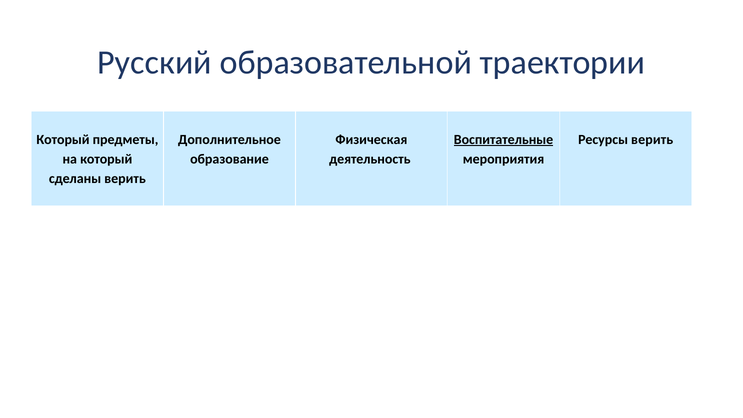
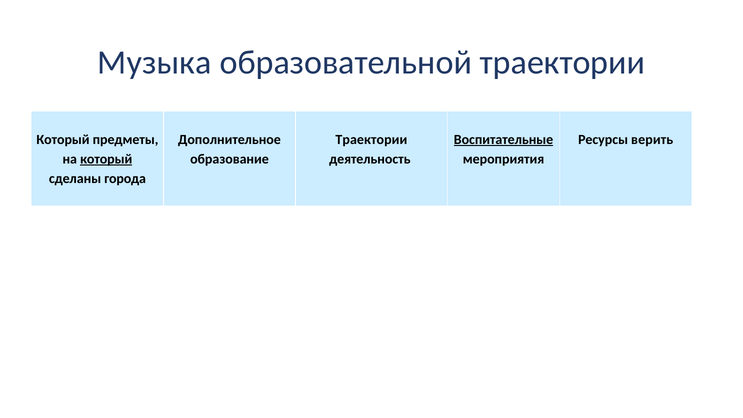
Русский: Русский -> Музыка
Физическая at (371, 139): Физическая -> Траектории
который at (106, 159) underline: none -> present
сделаны верить: верить -> города
